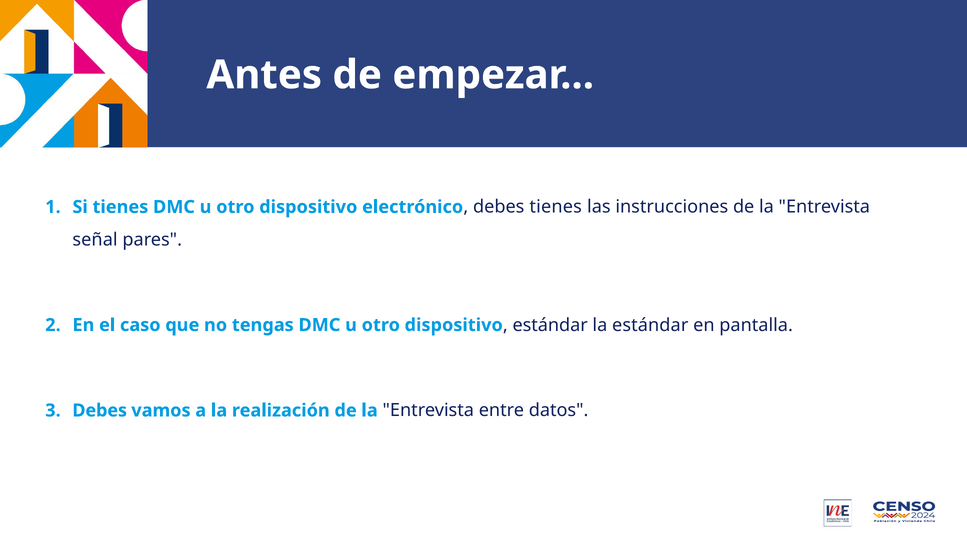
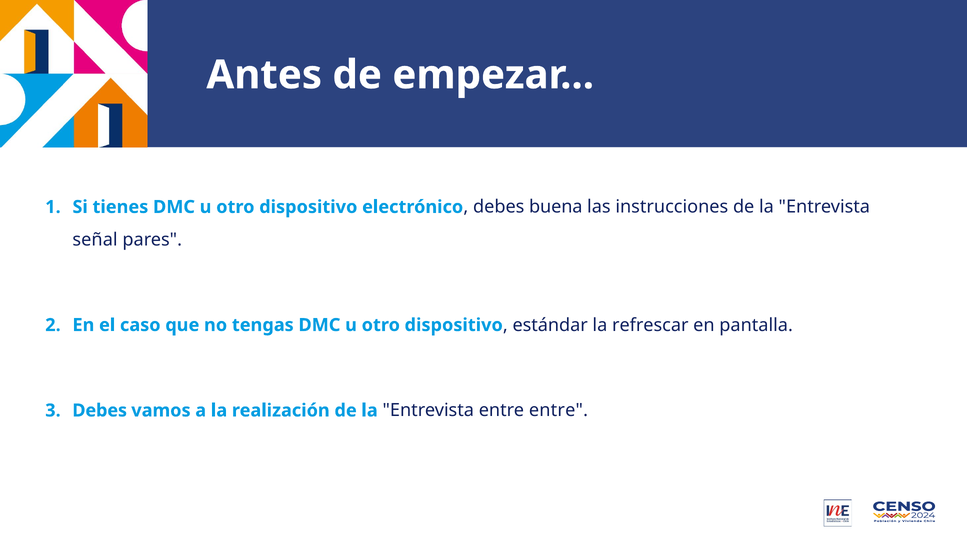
debes tienes: tienes -> buena
la estándar: estándar -> refrescar
entre datos: datos -> entre
